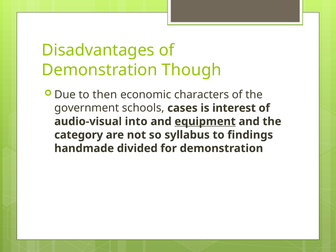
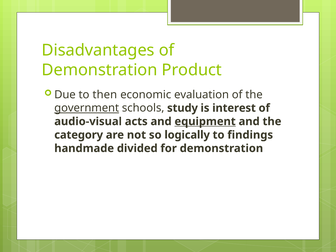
Though: Though -> Product
characters: characters -> evaluation
government underline: none -> present
cases: cases -> study
into: into -> acts
syllabus: syllabus -> logically
